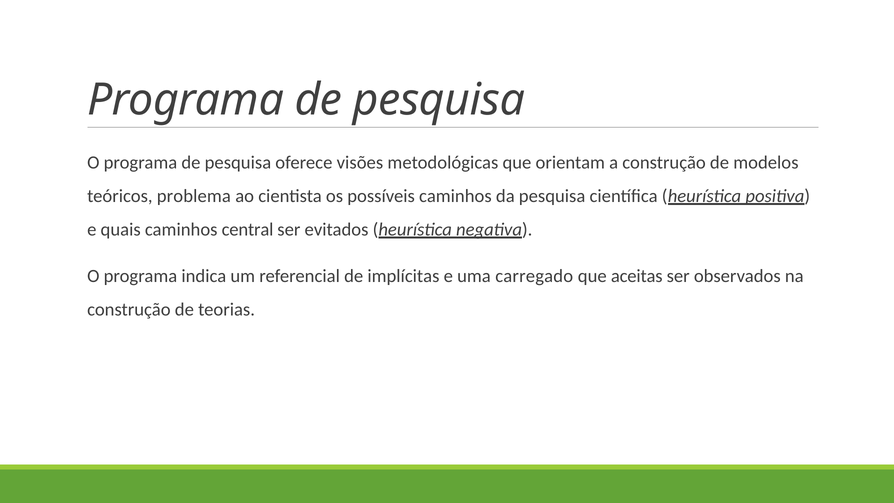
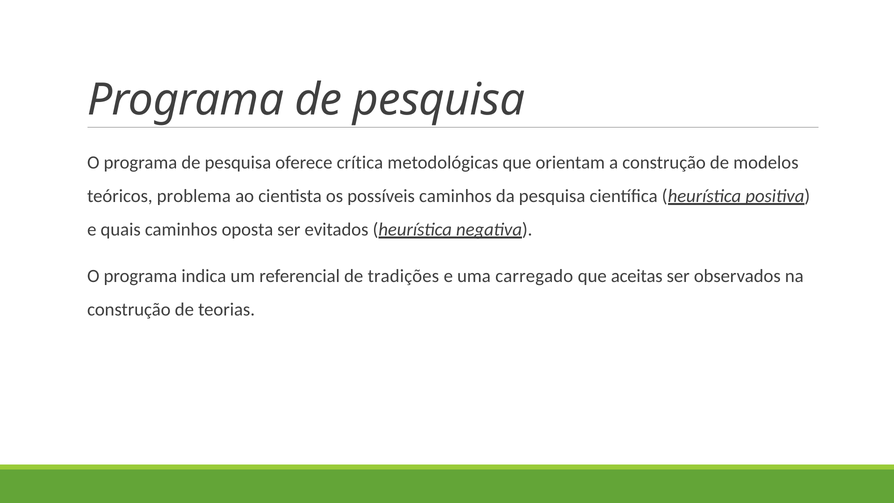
visões: visões -> crítica
central: central -> oposta
implícitas: implícitas -> tradições
